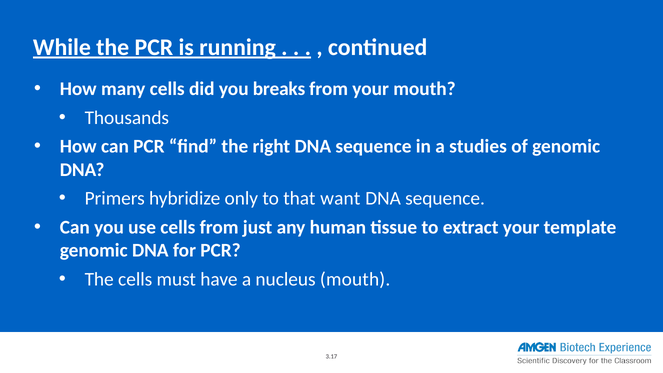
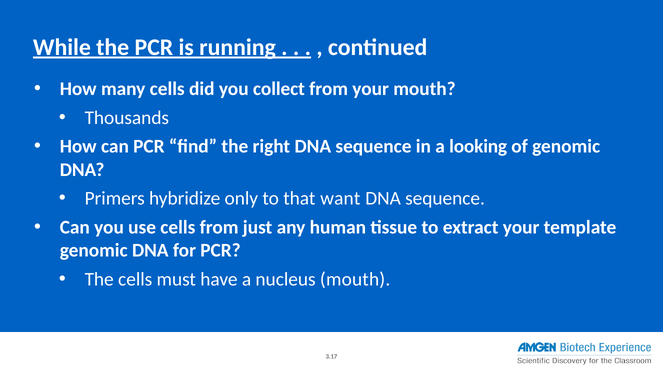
breaks: breaks -> collect
studies: studies -> looking
